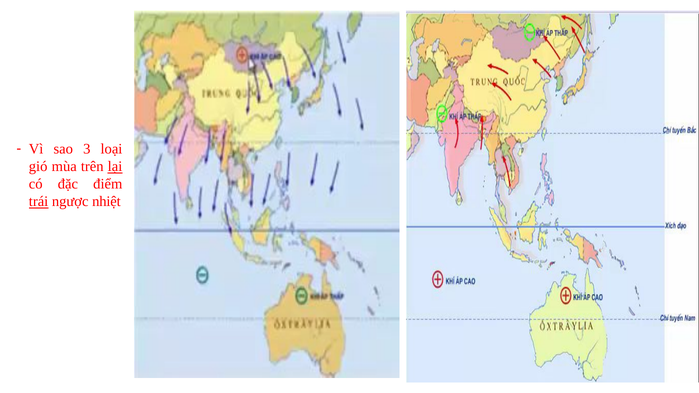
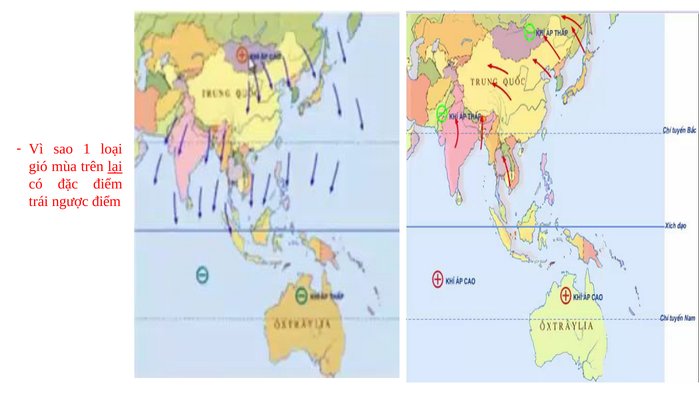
3: 3 -> 1
trái underline: present -> none
ngược nhiệt: nhiệt -> điểm
